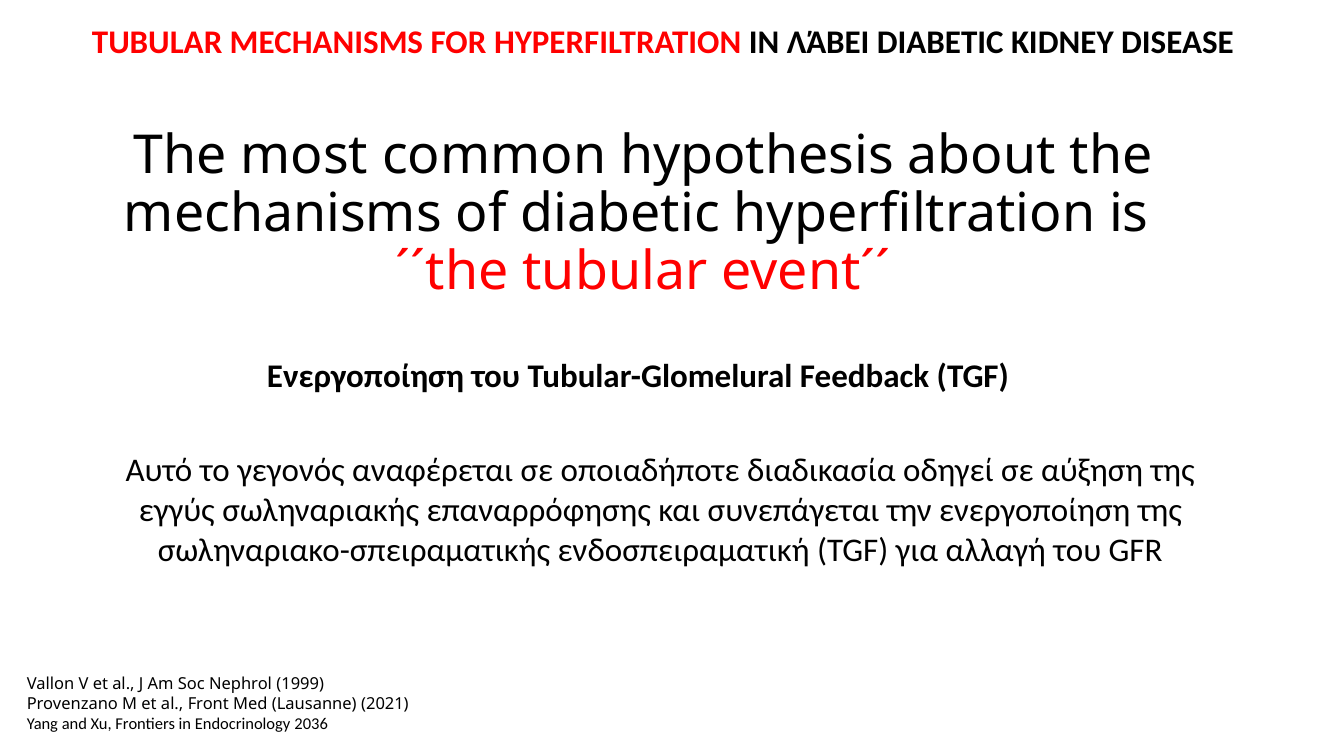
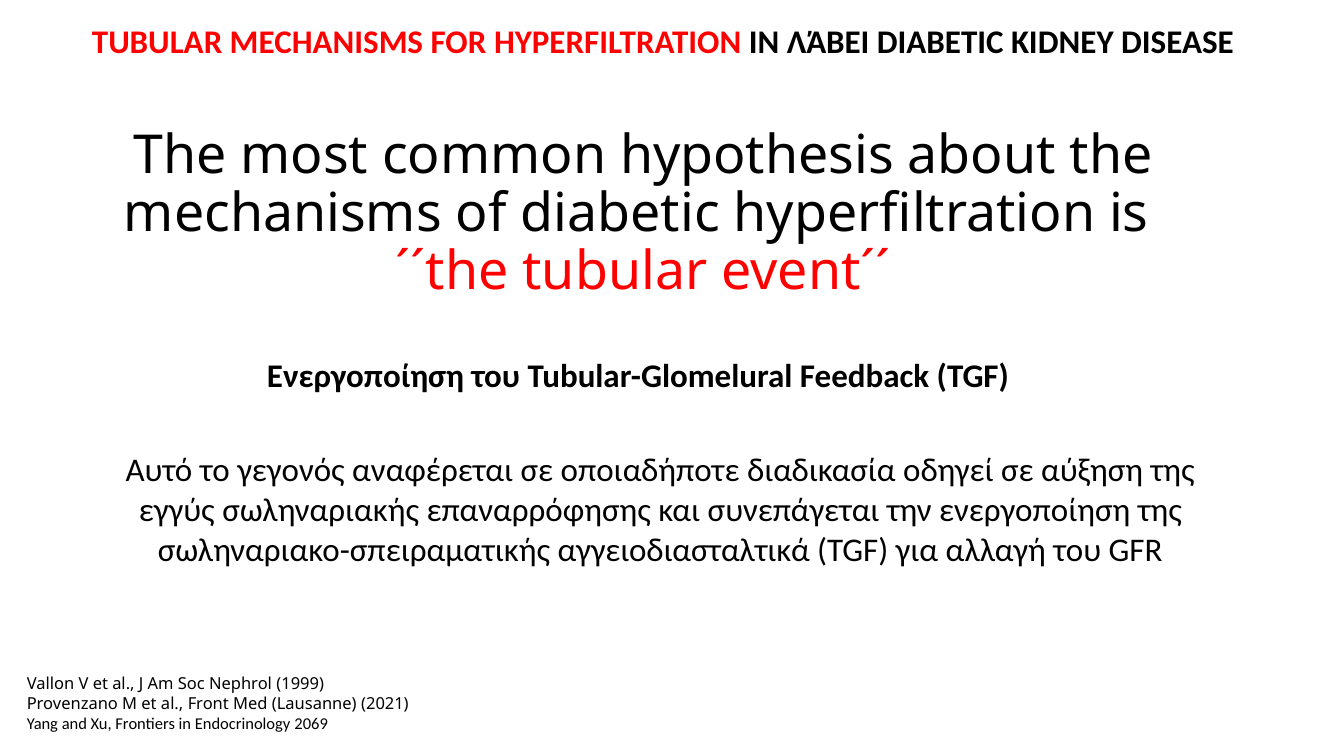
ενδοσπειραματική: ενδοσπειραματική -> αγγειοδιασταλτικά
2036: 2036 -> 2069
